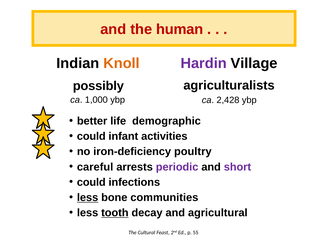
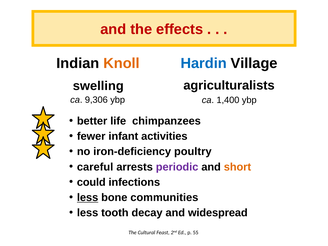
human: human -> effects
Hardin colour: purple -> blue
possibly: possibly -> swelling
1,000: 1,000 -> 9,306
2,428: 2,428 -> 1,400
demographic: demographic -> chimpanzees
could at (91, 136): could -> fewer
short colour: purple -> orange
tooth underline: present -> none
agricultural: agricultural -> widespread
